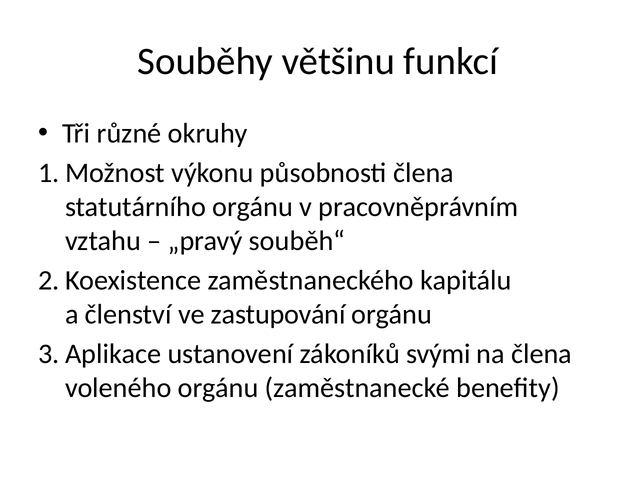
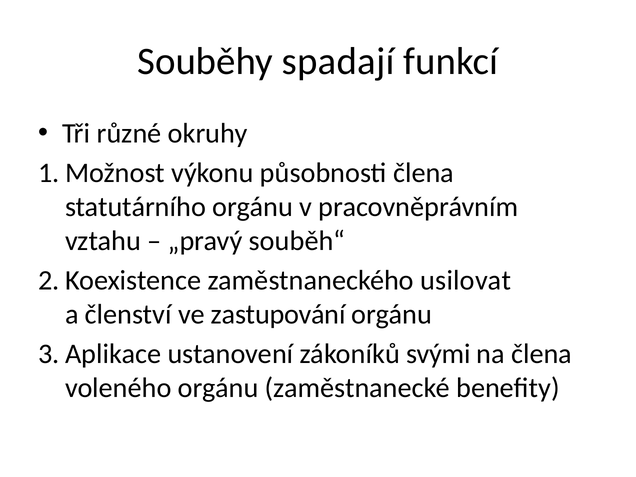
většinu: většinu -> spadají
kapitálu: kapitálu -> usilovat
